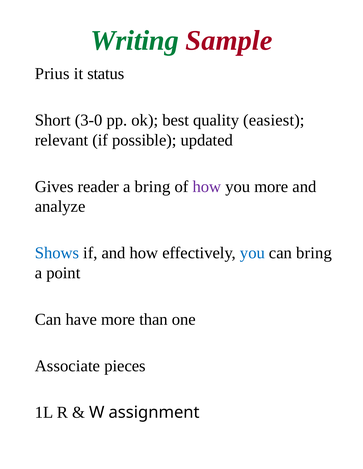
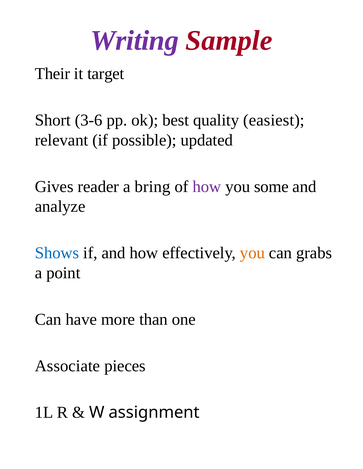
Writing colour: green -> purple
Prius: Prius -> Their
status: status -> target
3-0: 3-0 -> 3-6
you more: more -> some
you at (252, 253) colour: blue -> orange
can bring: bring -> grabs
